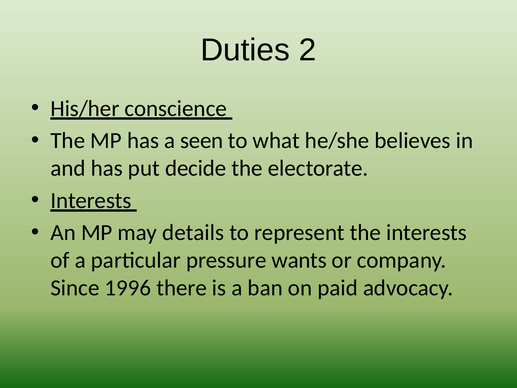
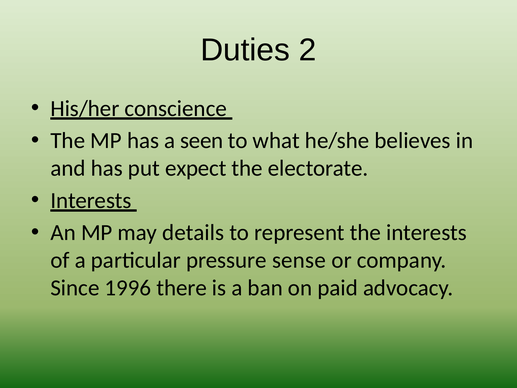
decide: decide -> expect
wants: wants -> sense
